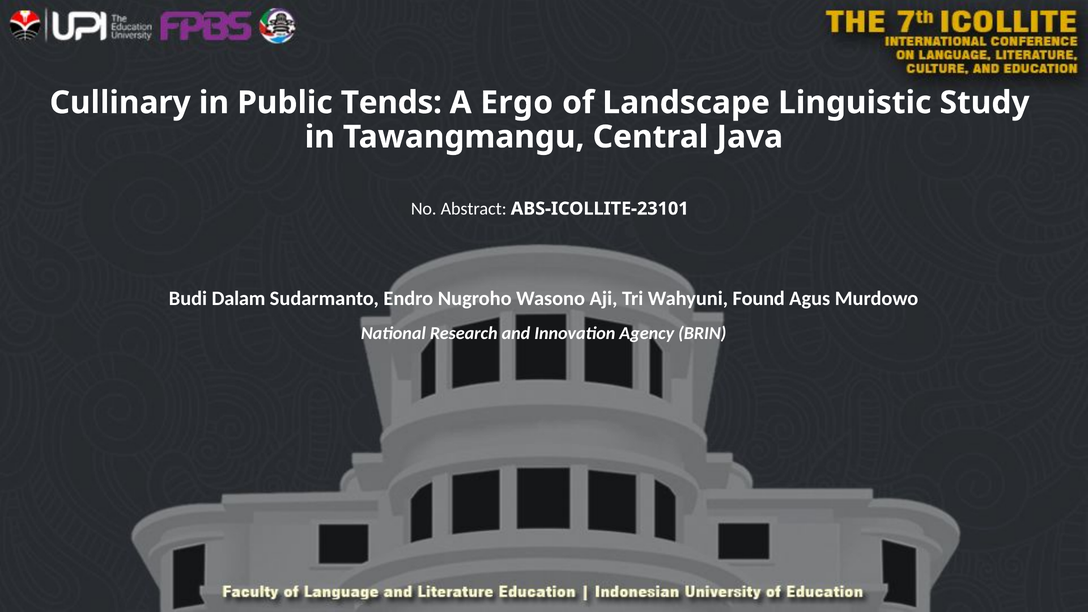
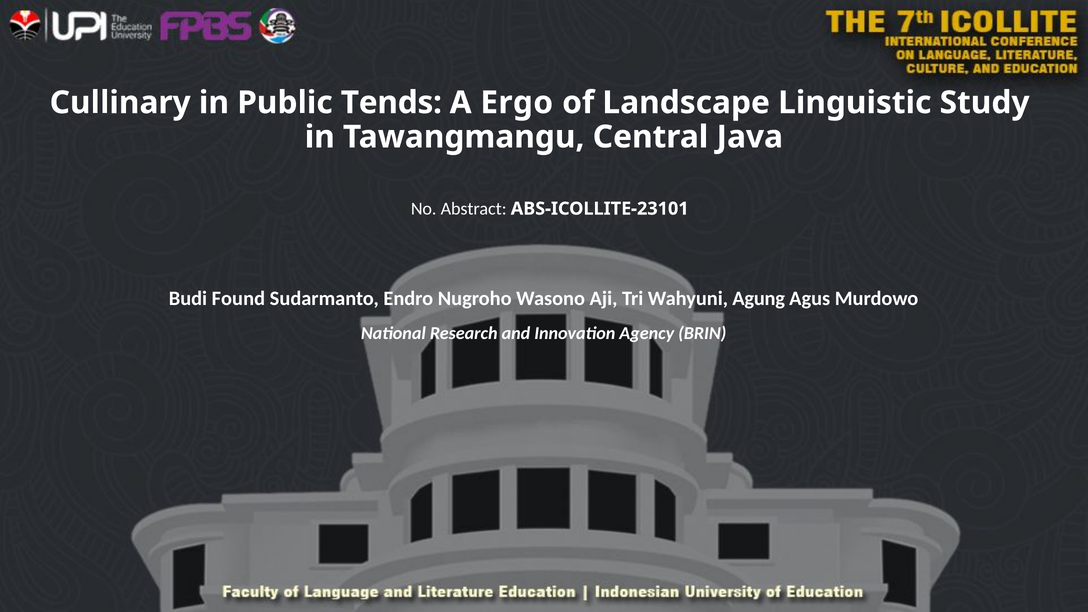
Dalam: Dalam -> Found
Found: Found -> Agung
